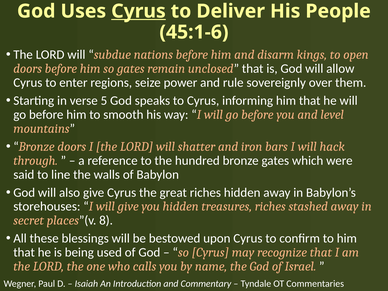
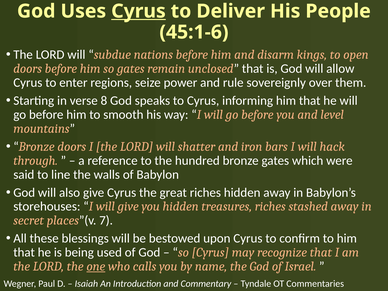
5: 5 -> 8
8: 8 -> 7
one underline: none -> present
